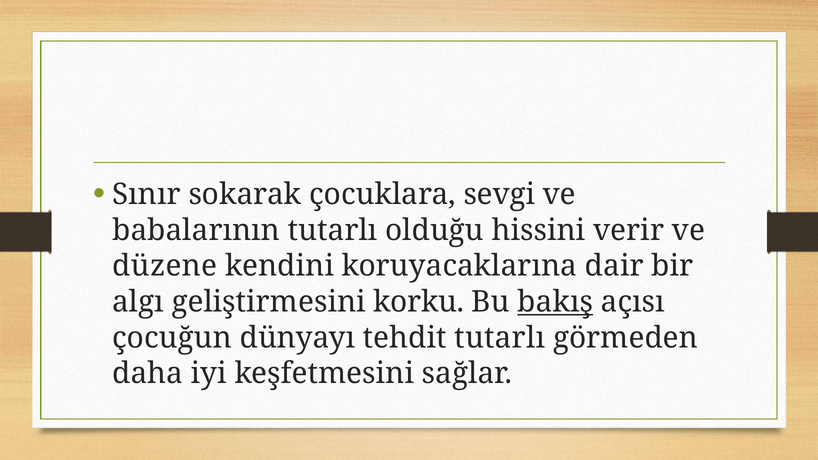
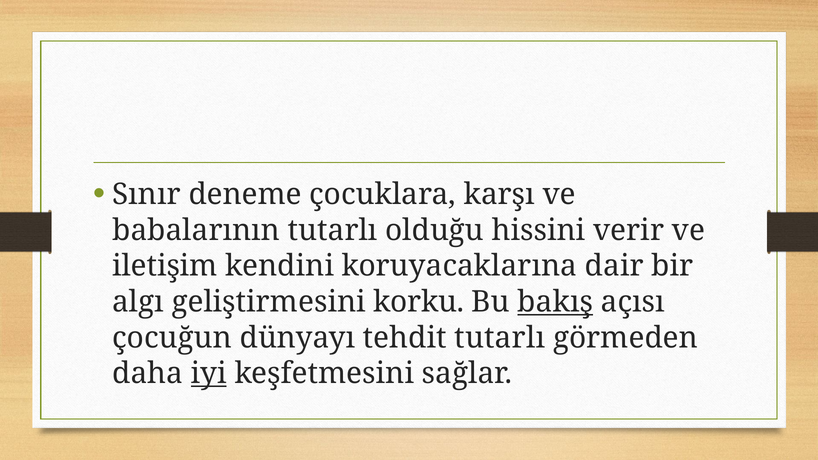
sokarak: sokarak -> deneme
sevgi: sevgi -> karşı
düzene: düzene -> iletişim
iyi underline: none -> present
